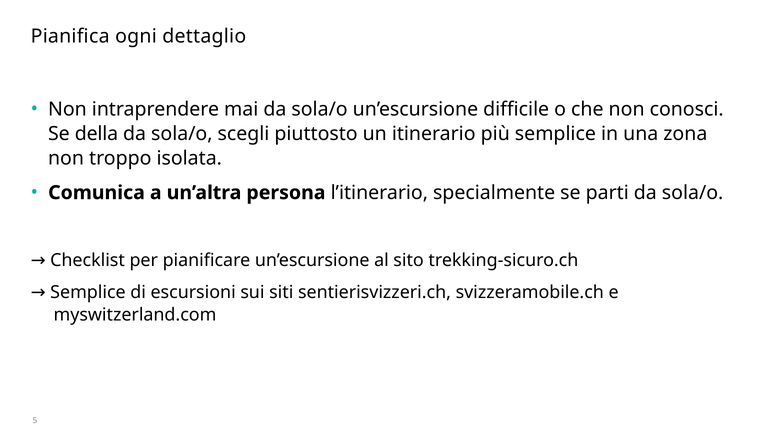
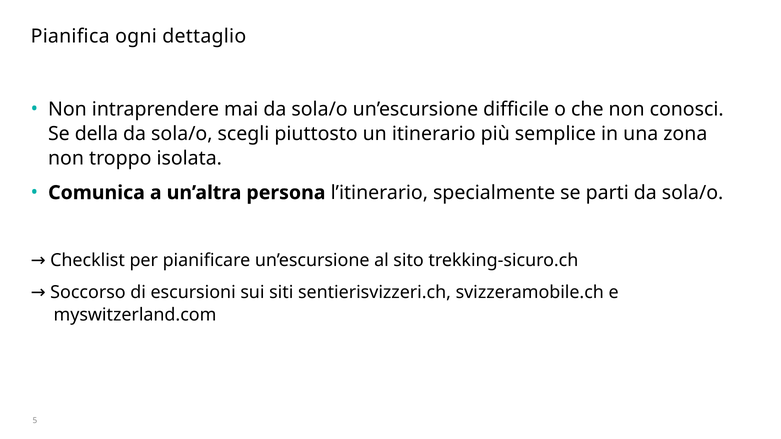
Semplice at (88, 293): Semplice -> Soccorso
